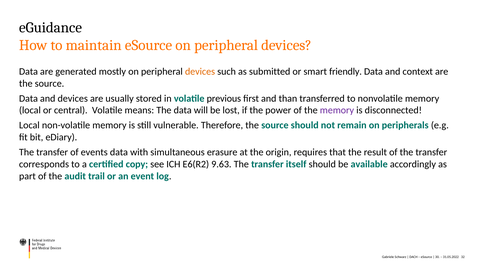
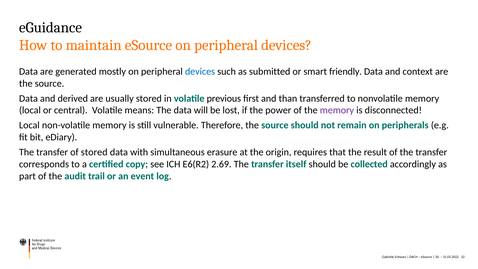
devices at (200, 71) colour: orange -> blue
and devices: devices -> derived
of events: events -> stored
9.63: 9.63 -> 2.69
available: available -> collected
